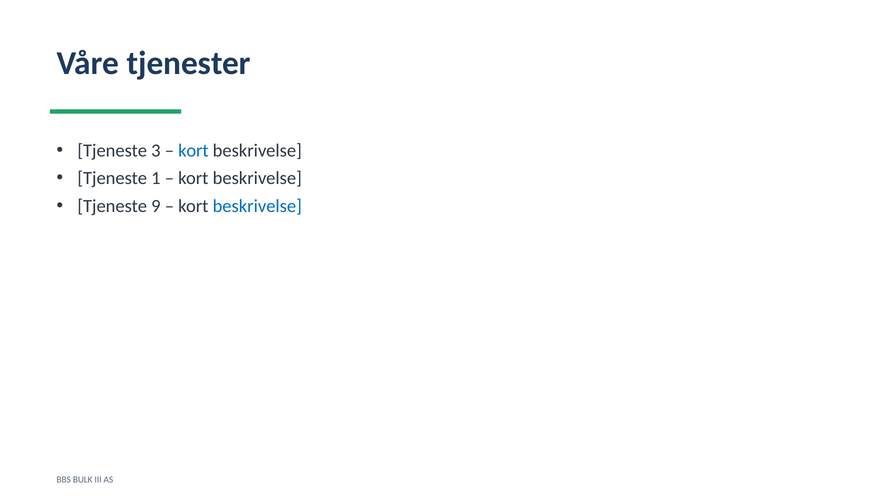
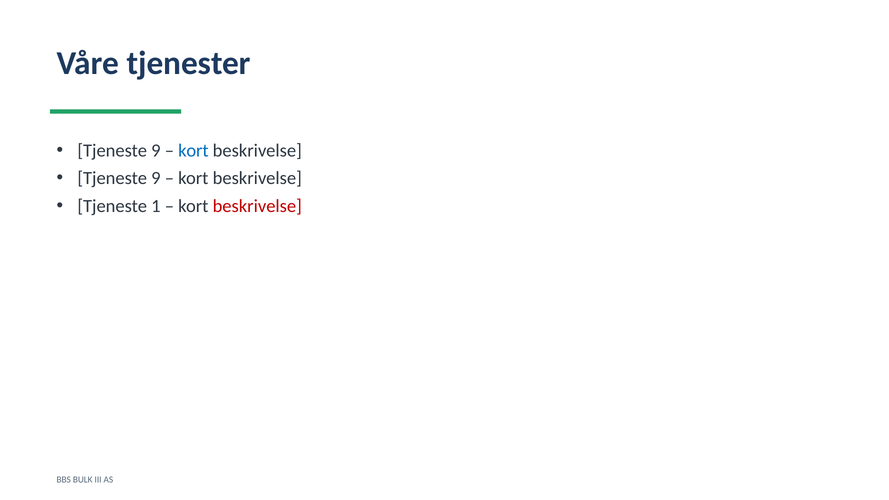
3 at (156, 151): 3 -> 9
1 at (156, 178): 1 -> 9
9: 9 -> 1
beskrivelse at (257, 206) colour: blue -> red
